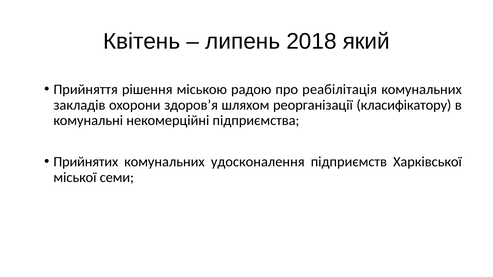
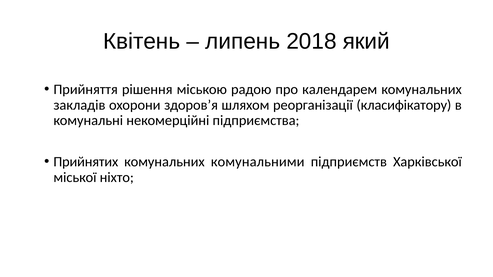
реабілітація: реабілітація -> календарем
удосконалення: удосконалення -> комунальними
семи: семи -> ніхто
